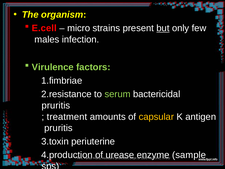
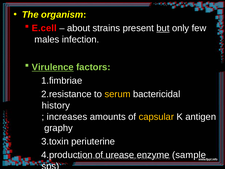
micro: micro -> about
Virulence underline: none -> present
serum colour: light green -> yellow
pruritis at (56, 105): pruritis -> history
treatment: treatment -> increases
pruritis at (58, 128): pruritis -> graphy
